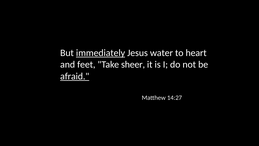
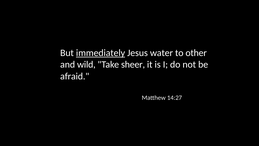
heart: heart -> other
feet: feet -> wild
afraid underline: present -> none
